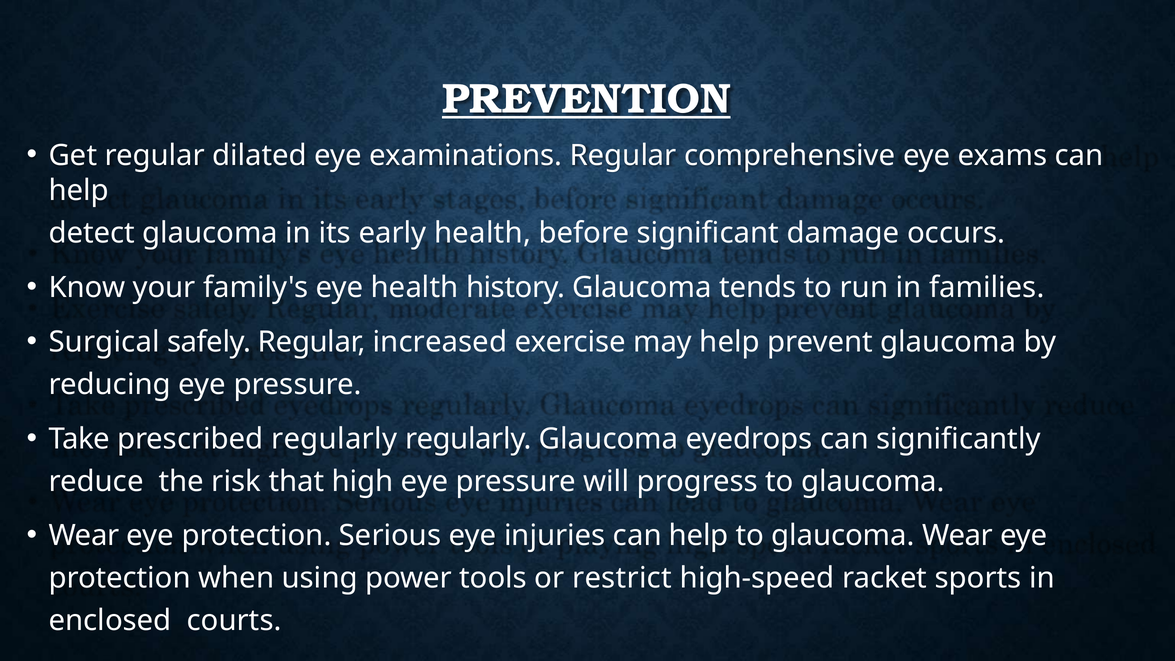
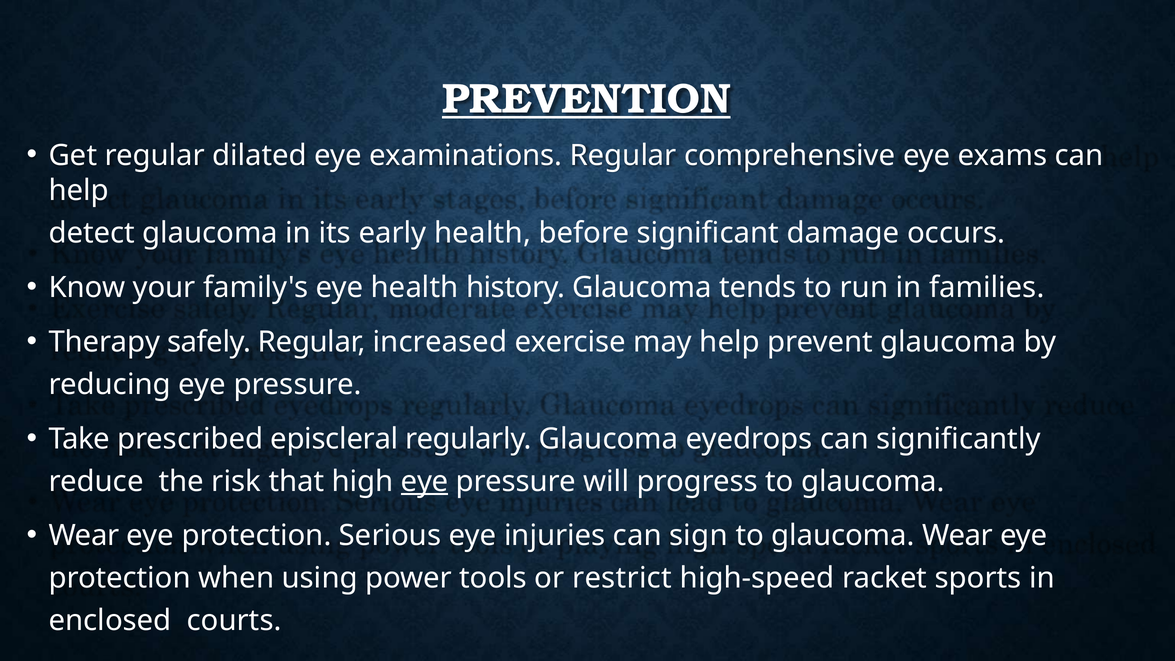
Surgical: Surgical -> Therapy
prescribed regularly: regularly -> episcleral
eye at (425, 481) underline: none -> present
injuries can help: help -> sign
